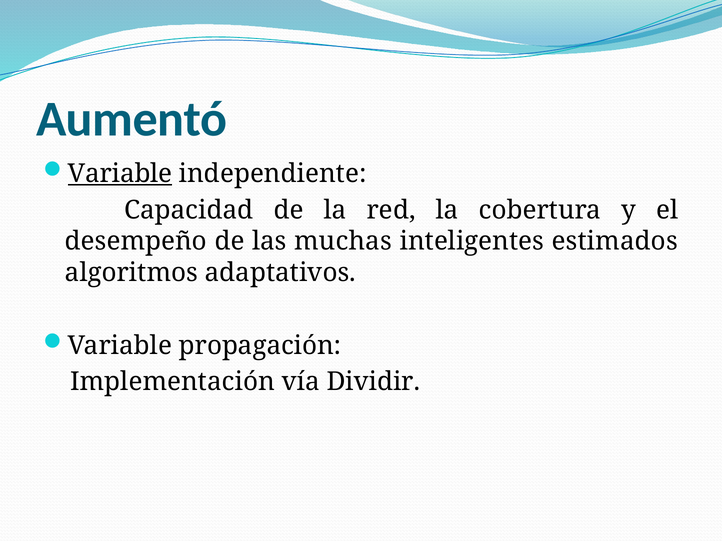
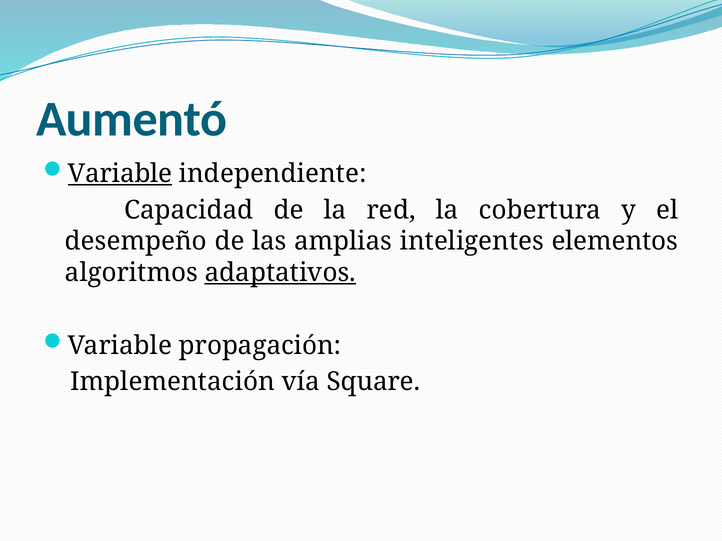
muchas: muchas -> amplias
estimados: estimados -> elementos
adaptativos underline: none -> present
Dividir: Dividir -> Square
